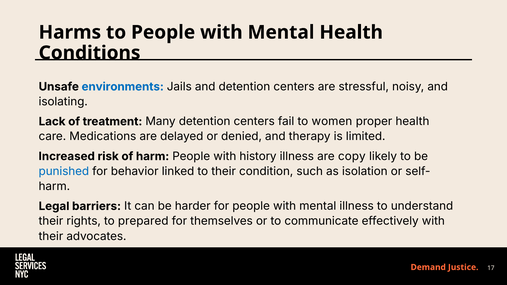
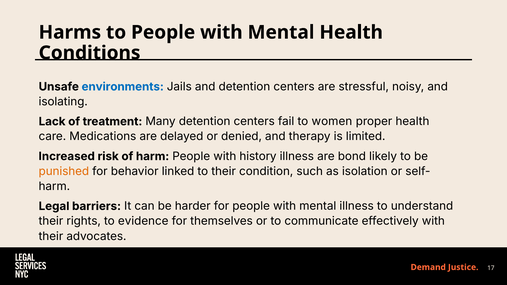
copy: copy -> bond
punished colour: blue -> orange
prepared: prepared -> evidence
